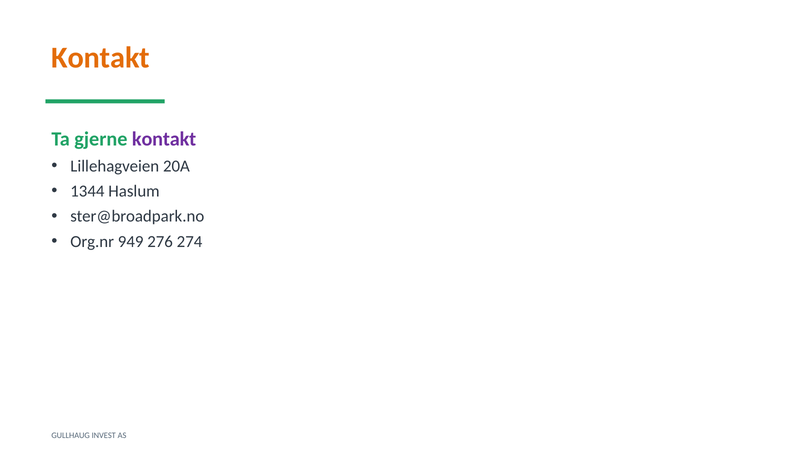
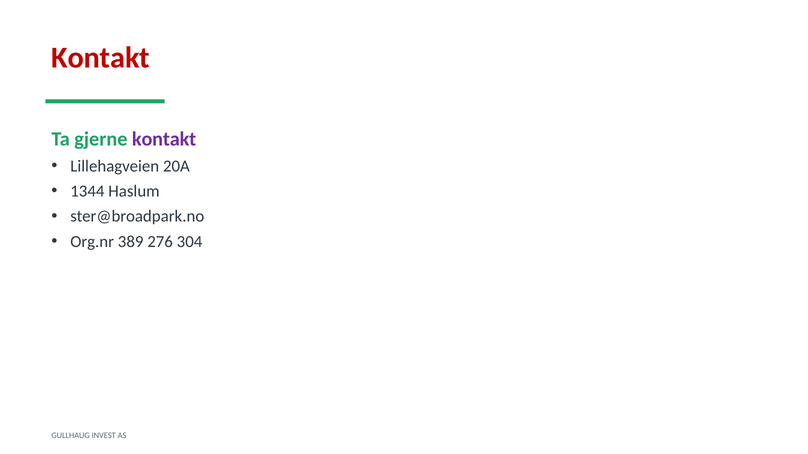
Kontakt at (101, 58) colour: orange -> red
949: 949 -> 389
274: 274 -> 304
